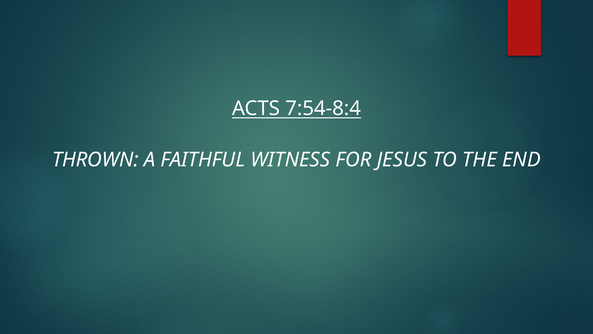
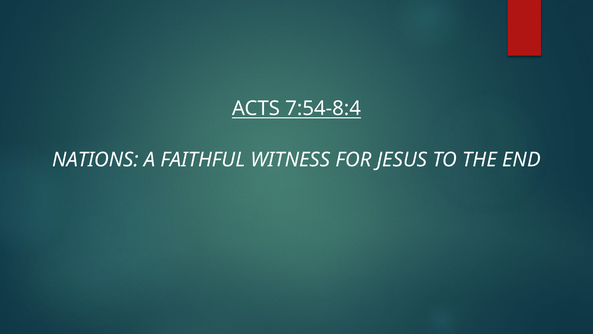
THROWN: THROWN -> NATIONS
